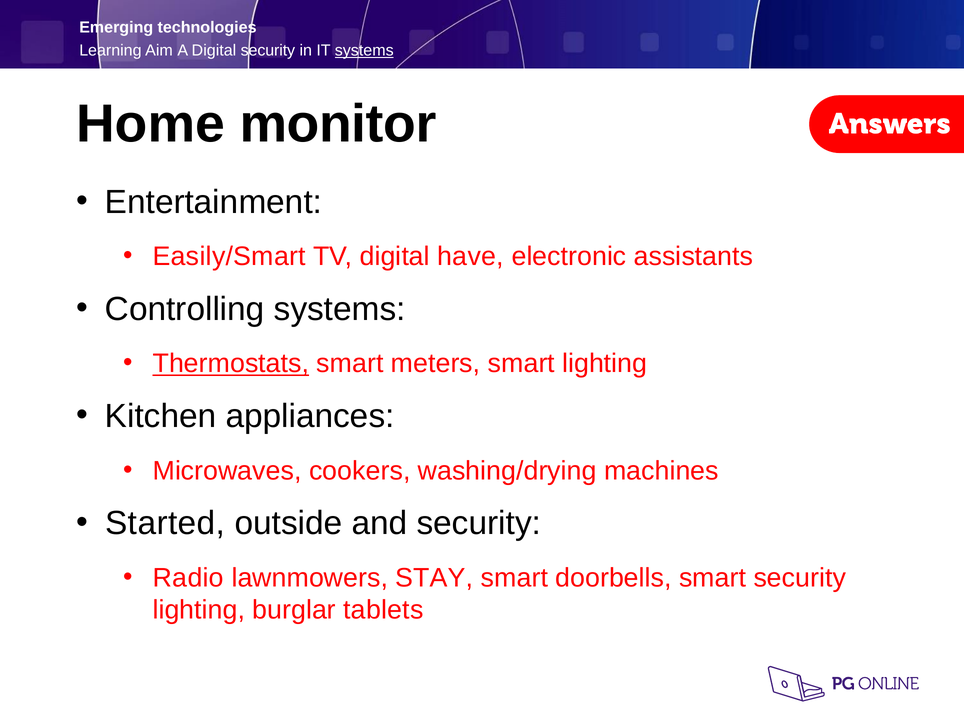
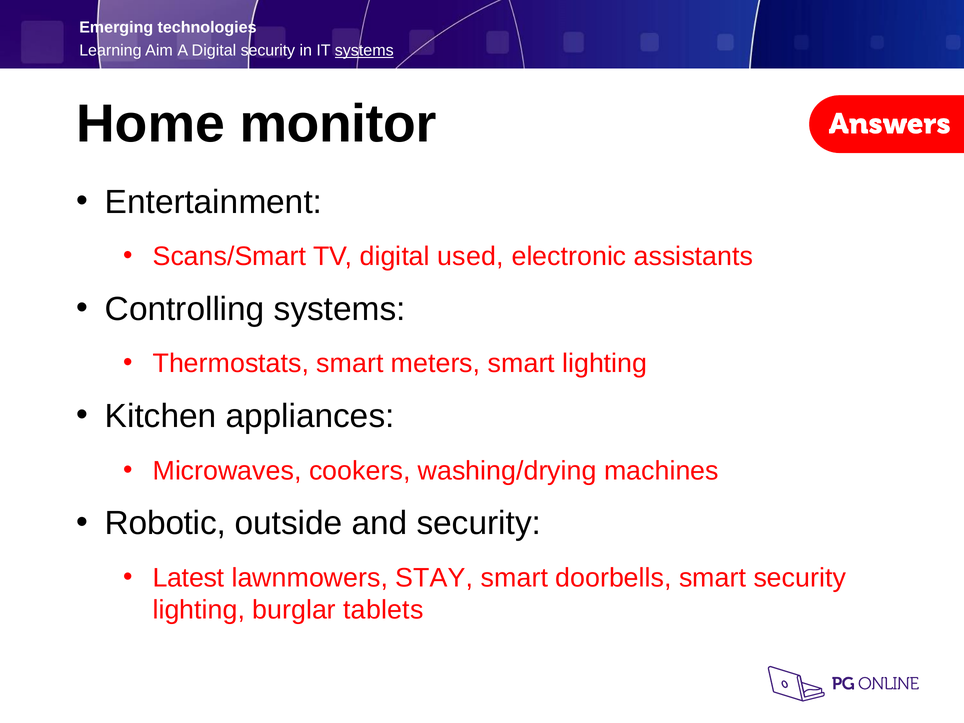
Easily/Smart: Easily/Smart -> Scans/Smart
have: have -> used
Thermostats underline: present -> none
Started: Started -> Robotic
Radio: Radio -> Latest
